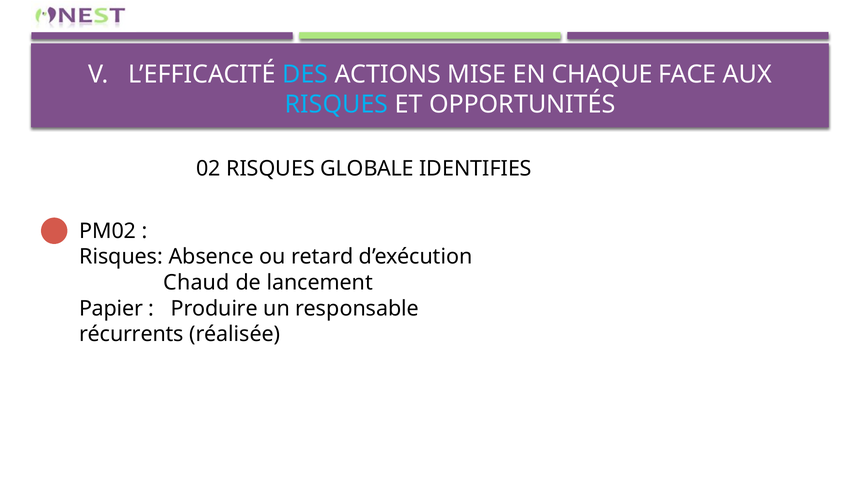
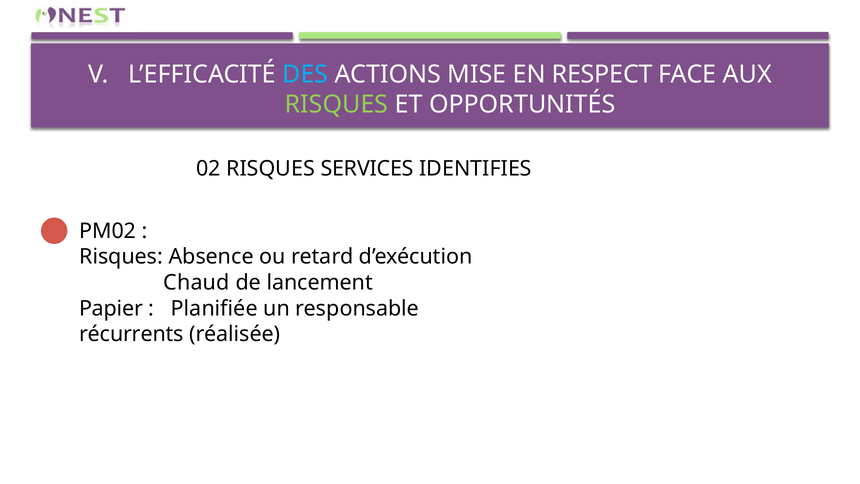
CHAQUE: CHAQUE -> RESPECT
RISQUES at (337, 104) colour: light blue -> light green
GLOBALE: GLOBALE -> SERVICES
Produire: Produire -> Planifiée
